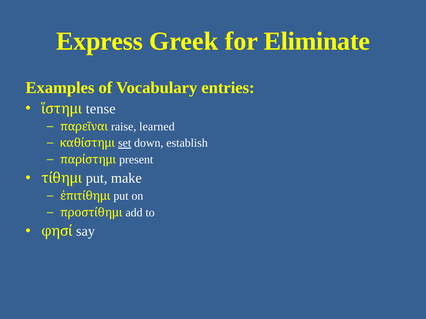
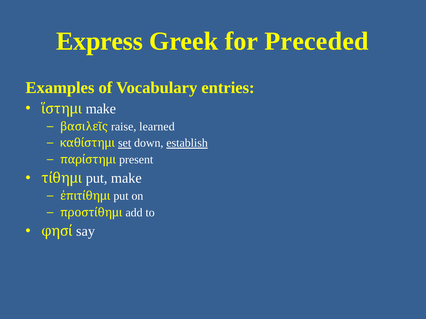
Eliminate: Eliminate -> Preceded
ἵστημι tense: tense -> make
παρεῖναι: παρεῖναι -> βασιλεῖς
establish underline: none -> present
